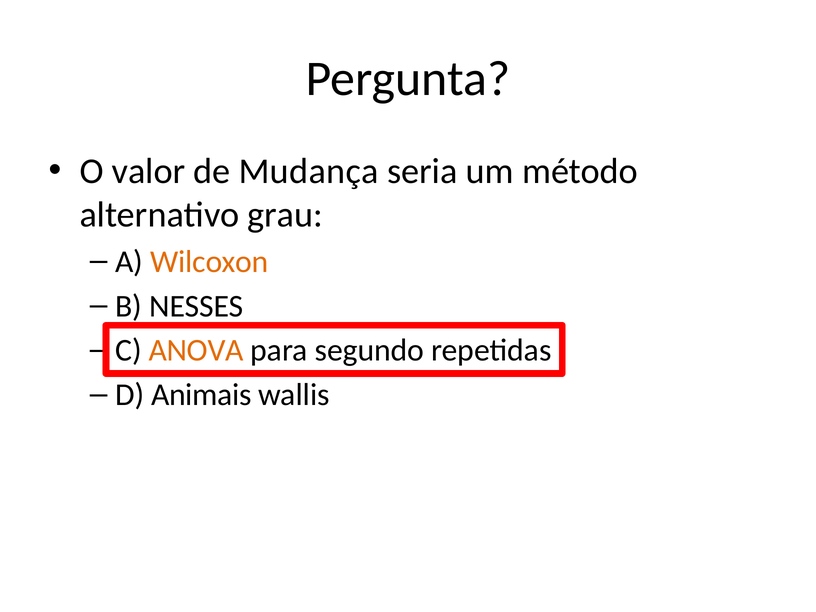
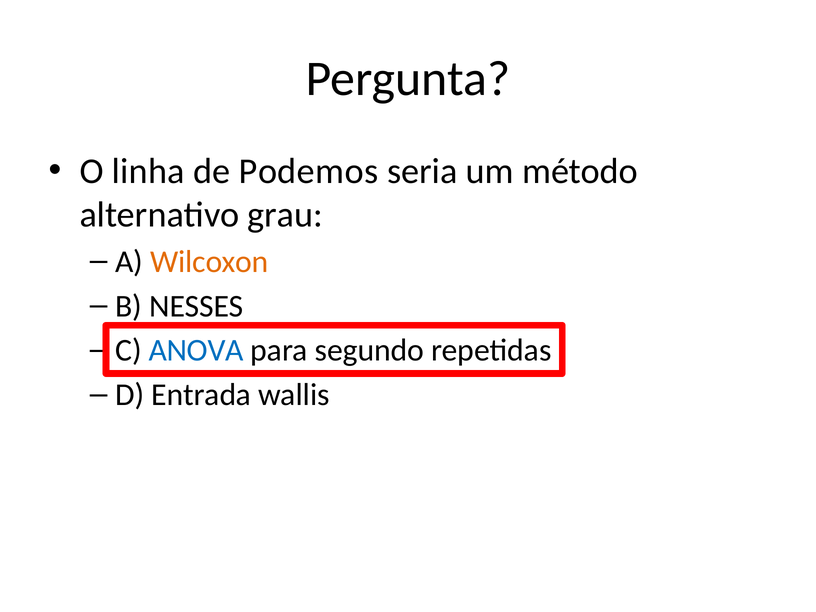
valor: valor -> linha
Mudança: Mudança -> Podemos
ANOVA colour: orange -> blue
Animais: Animais -> Entrada
